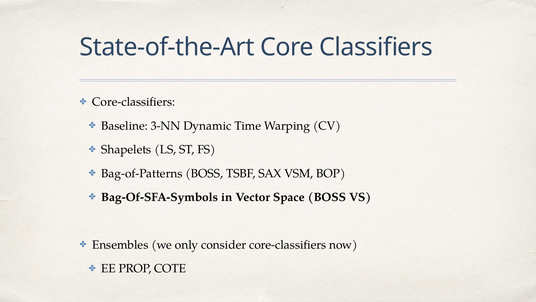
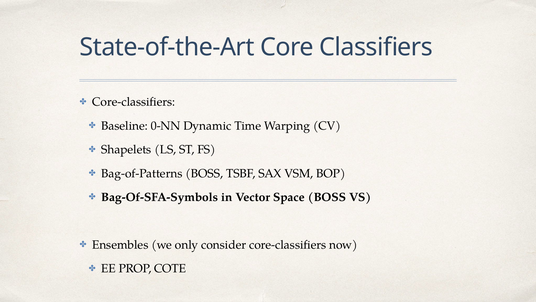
3-NN: 3-NN -> 0-NN
